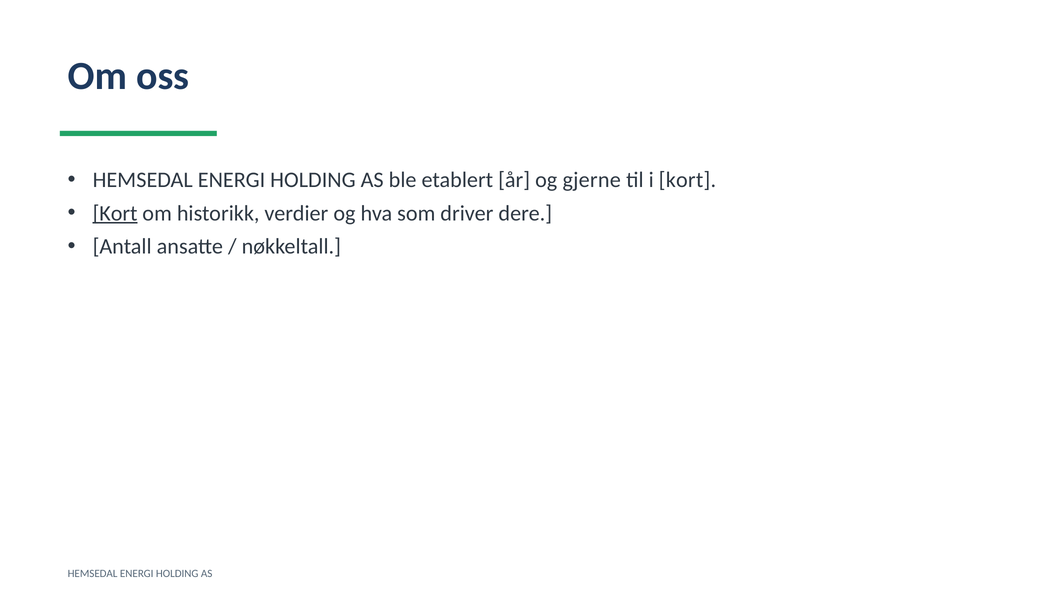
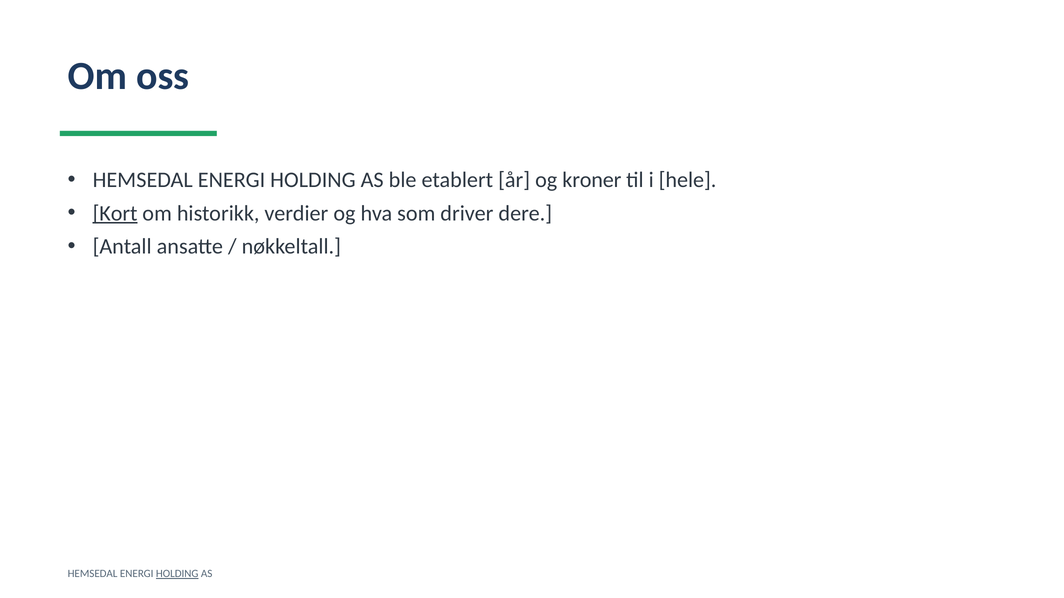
gjerne: gjerne -> kroner
i kort: kort -> hele
HOLDING at (177, 574) underline: none -> present
